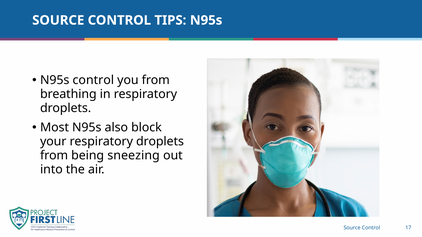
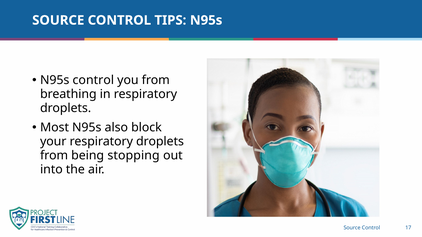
sneezing: sneezing -> stopping
